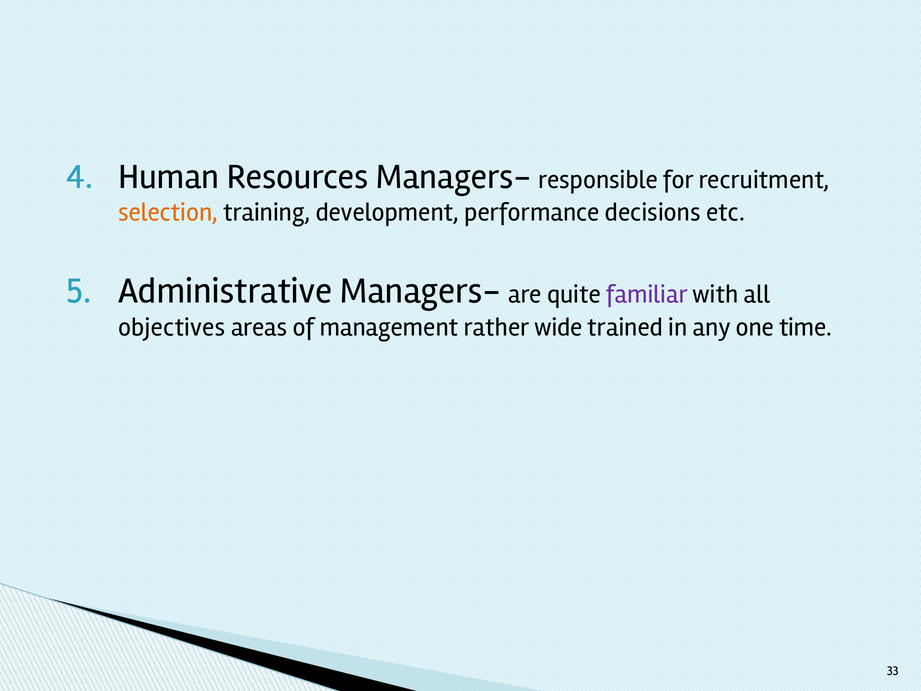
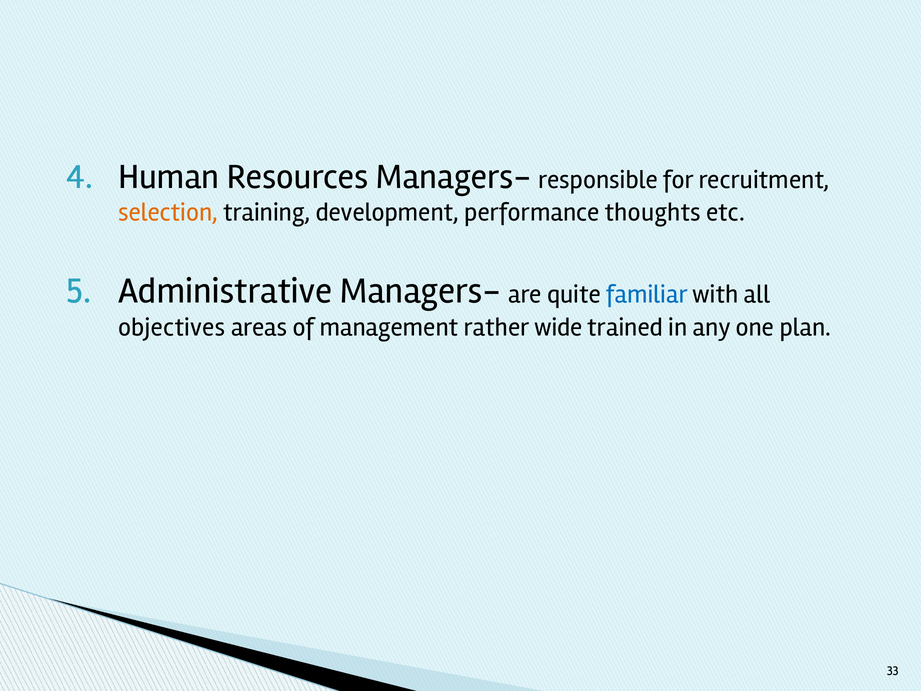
decisions: decisions -> thoughts
familiar colour: purple -> blue
time: time -> plan
